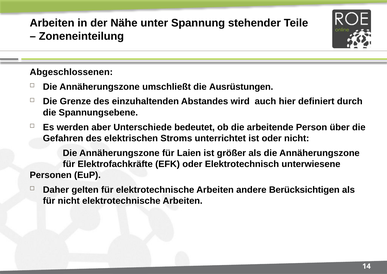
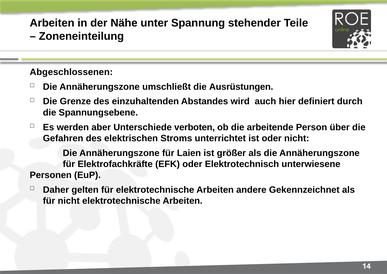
bedeutet: bedeutet -> verboten
Berücksichtigen: Berücksichtigen -> Gekennzeichnet
